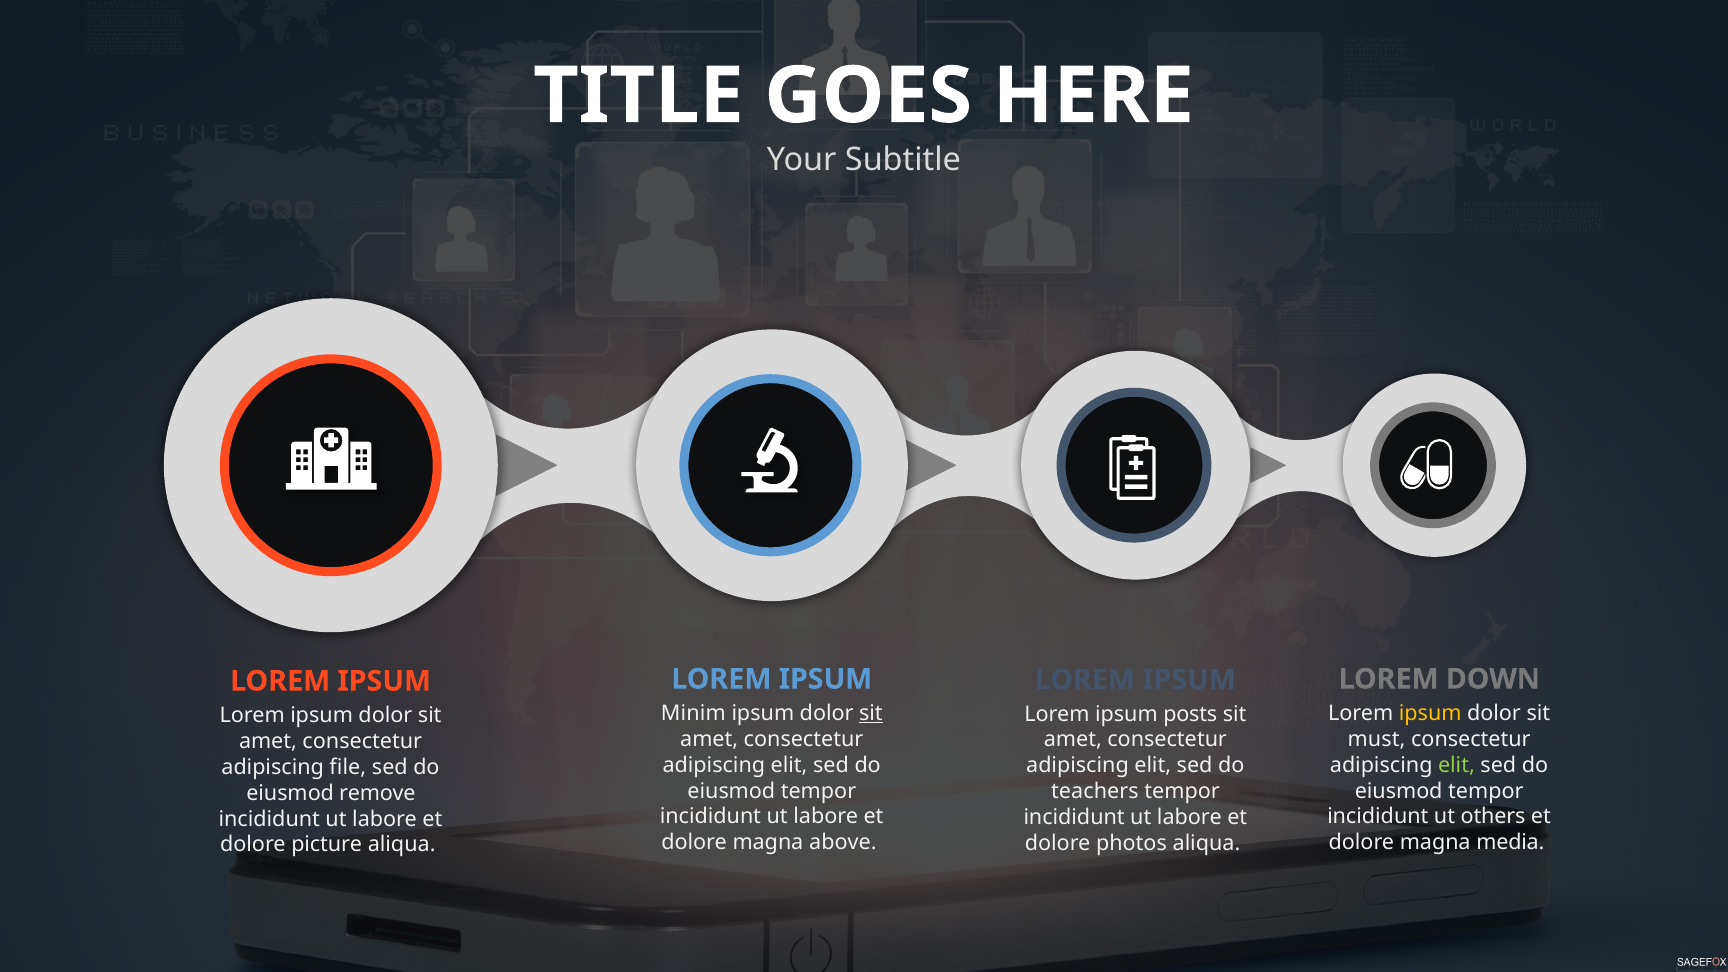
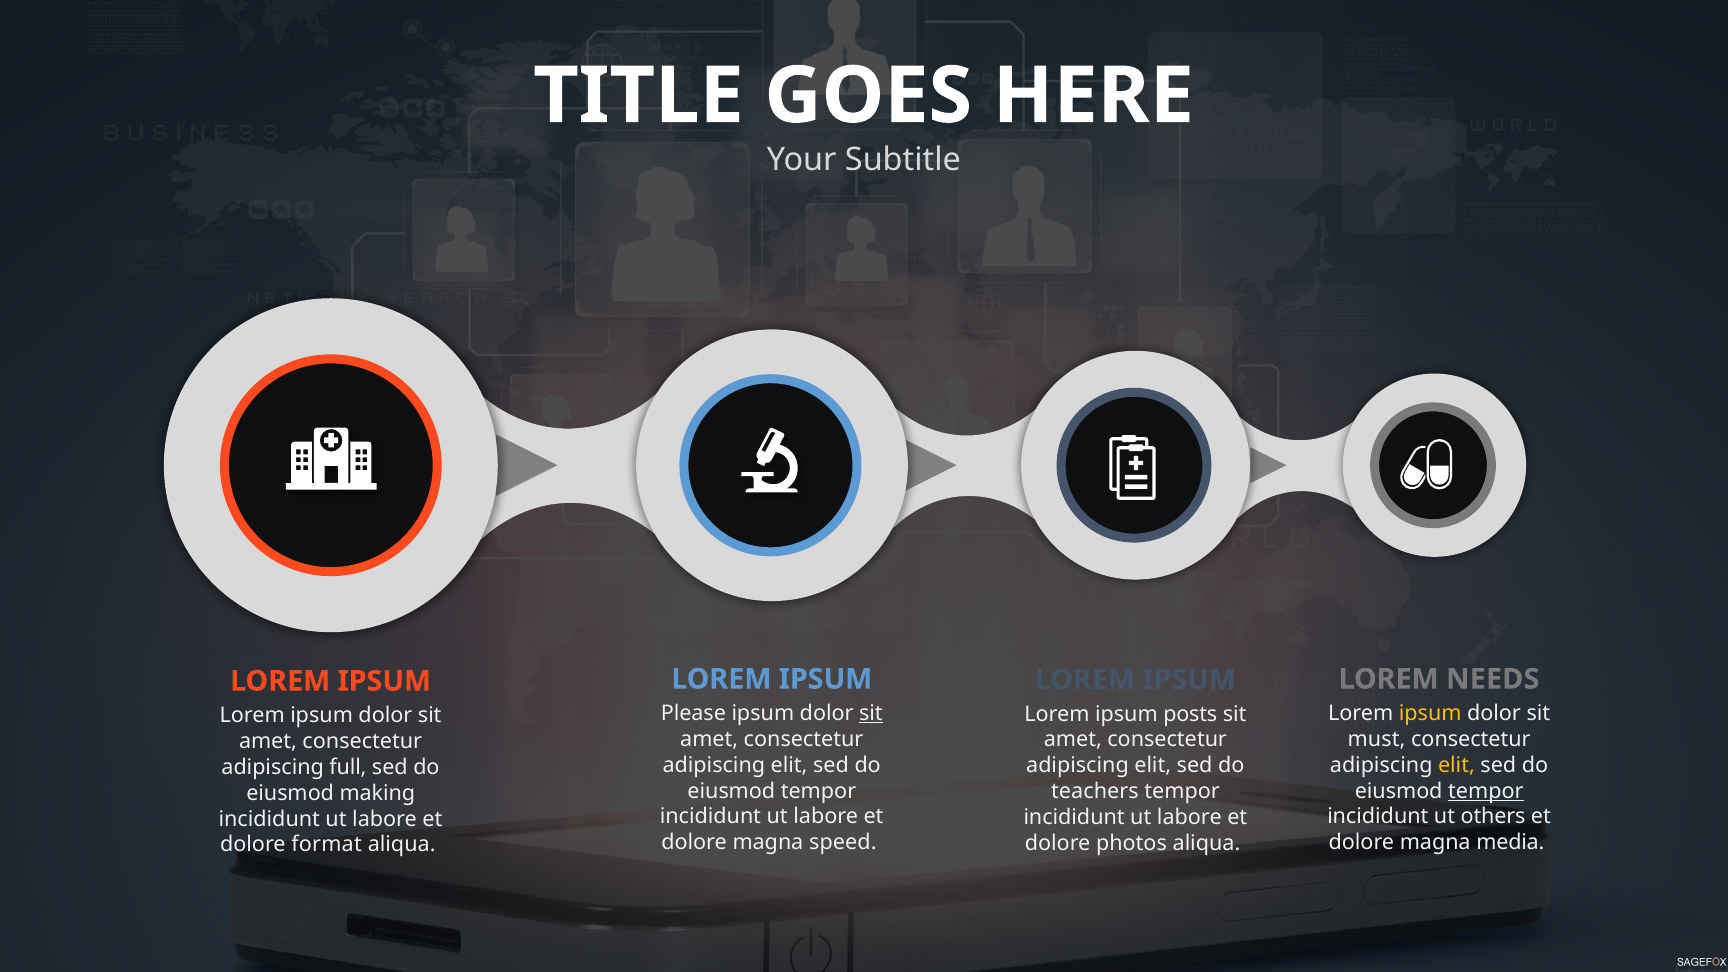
DOWN: DOWN -> NEEDS
Minim: Minim -> Please
elit at (1456, 765) colour: light green -> yellow
file: file -> full
tempor at (1486, 791) underline: none -> present
remove: remove -> making
above: above -> speed
picture: picture -> format
